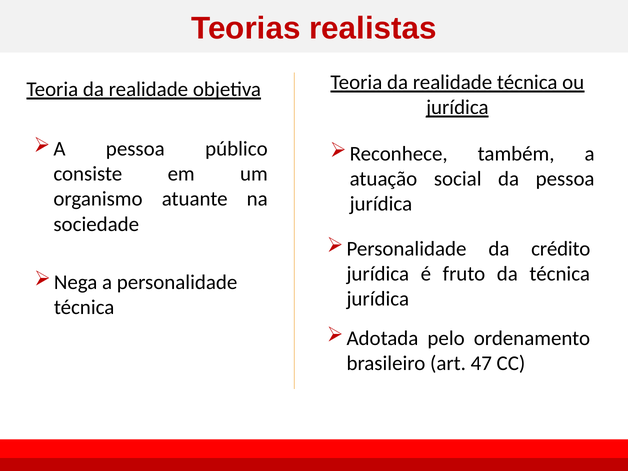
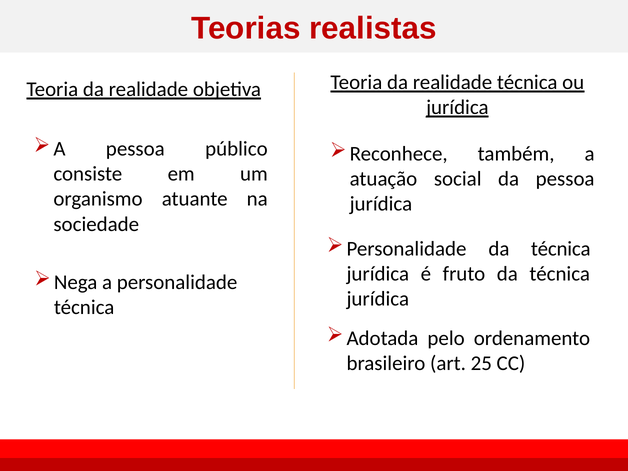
Personalidade da crédito: crédito -> técnica
47: 47 -> 25
